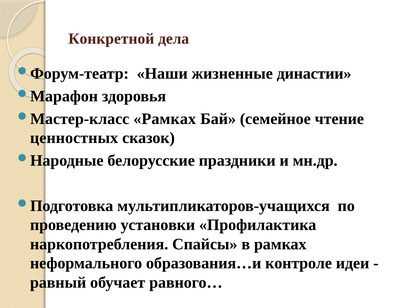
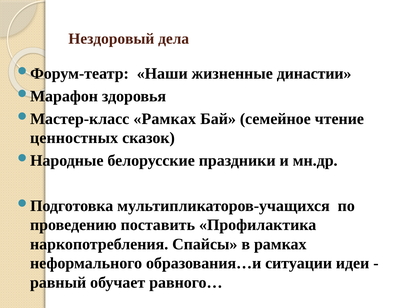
Конкретной: Конкретной -> Нездоровый
установки: установки -> поставить
контроле: контроле -> ситуации
